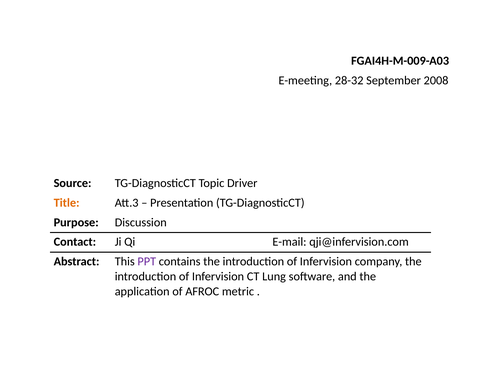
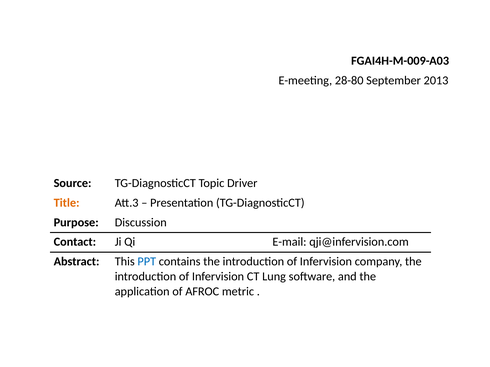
28-32: 28-32 -> 28-80
2008: 2008 -> 2013
PPT colour: purple -> blue
